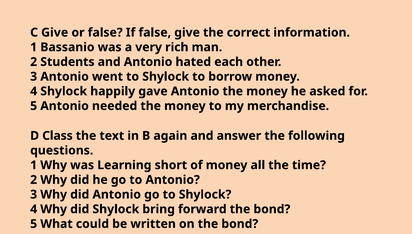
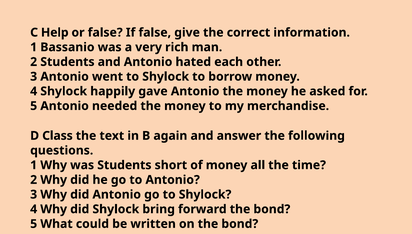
C Give: Give -> Help
was Learning: Learning -> Students
